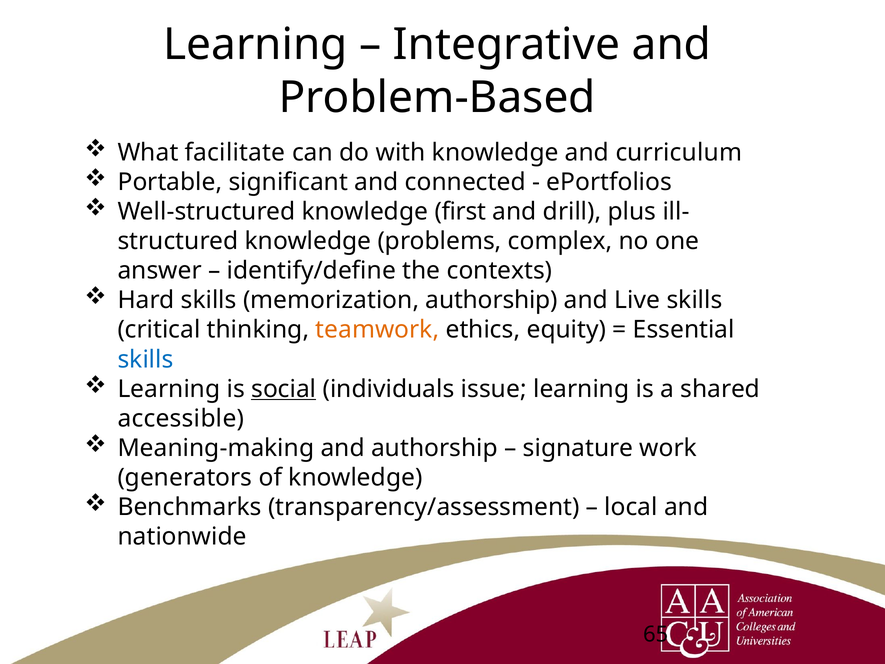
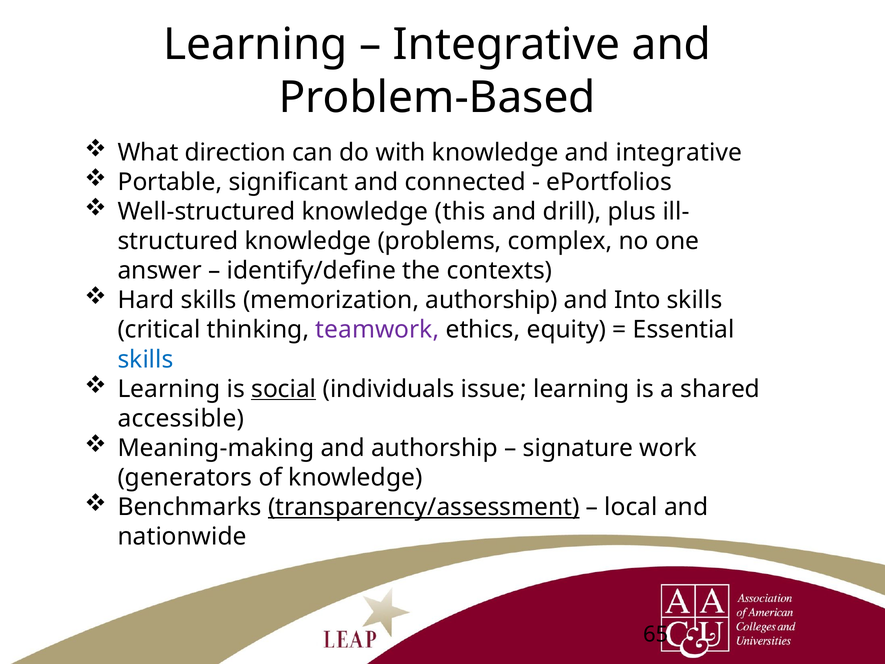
facilitate: facilitate -> direction
and curriculum: curriculum -> integrative
first: first -> this
Live: Live -> Into
teamwork colour: orange -> purple
transparency/assessment underline: none -> present
